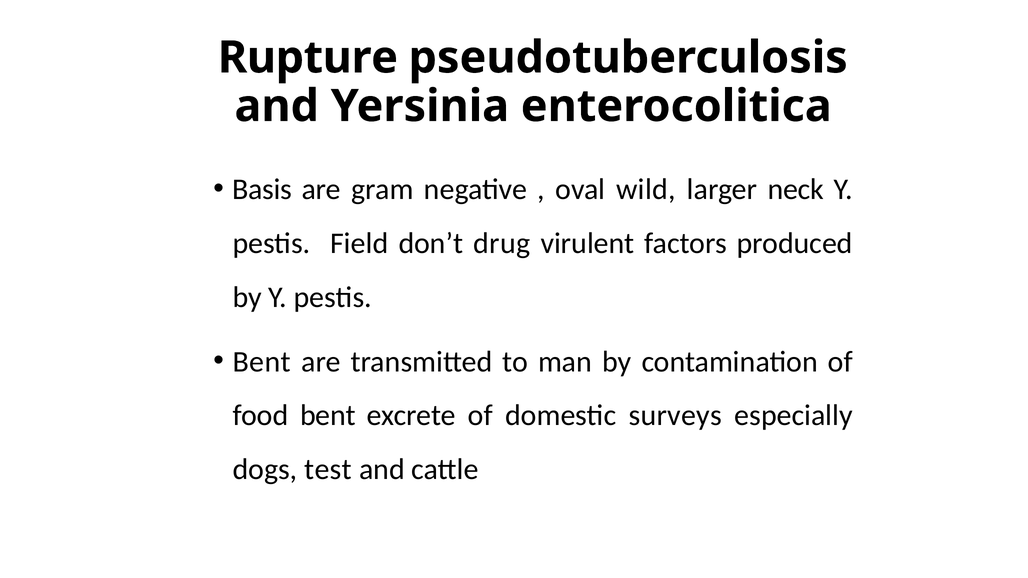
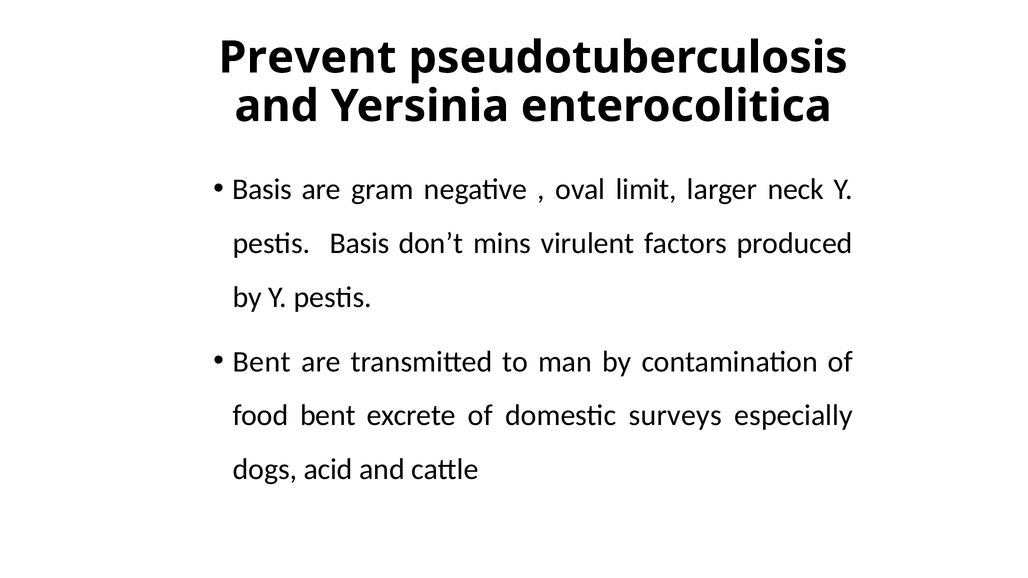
Rupture: Rupture -> Prevent
wild: wild -> limit
pestis Field: Field -> Basis
drug: drug -> mins
test: test -> acid
